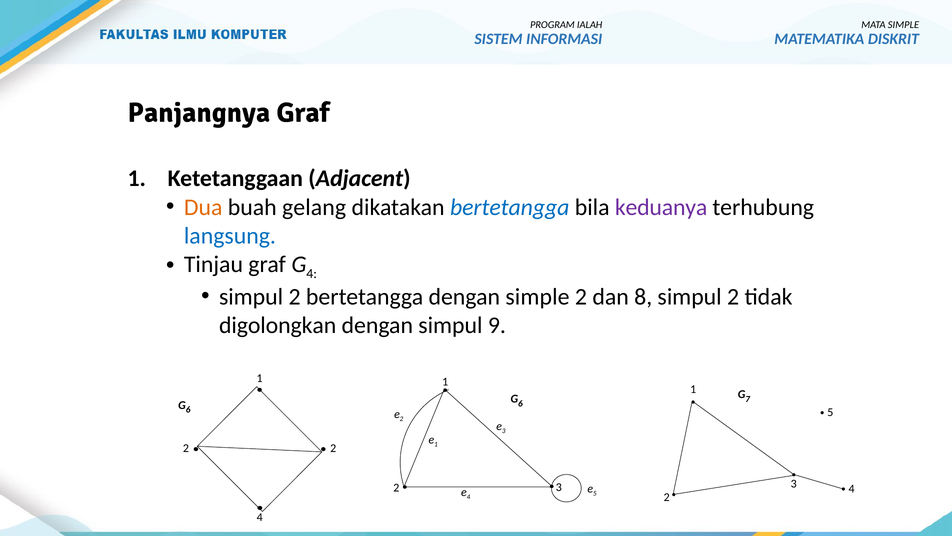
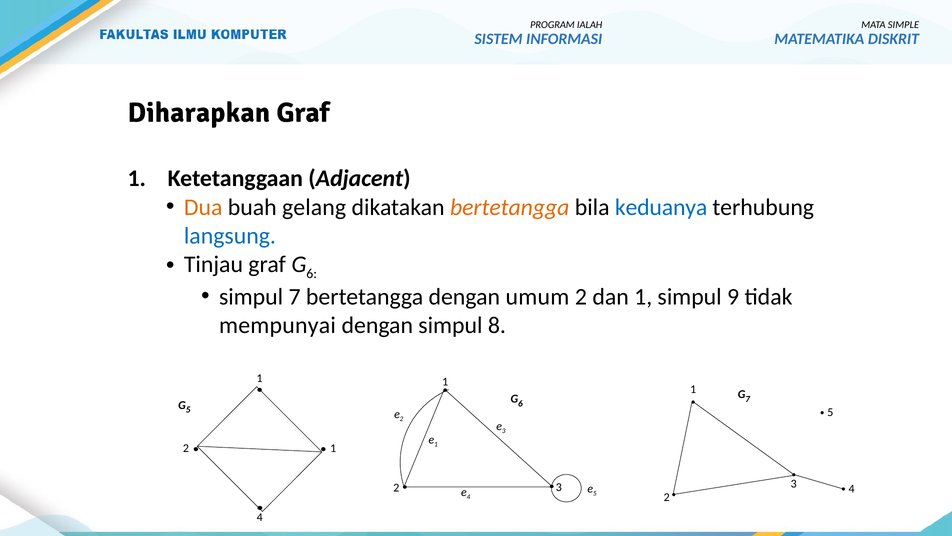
Panjangnya: Panjangnya -> Diharapkan
bertetangga at (510, 207) colour: blue -> orange
keduanya colour: purple -> blue
4 at (312, 273): 4 -> 6
2 at (295, 297): 2 -> 7
dengan simple: simple -> umum
dan 8: 8 -> 1
2 at (733, 297): 2 -> 9
digolongkan: digolongkan -> mempunyai
9: 9 -> 8
6 at (188, 410): 6 -> 5
2 at (333, 448): 2 -> 1
